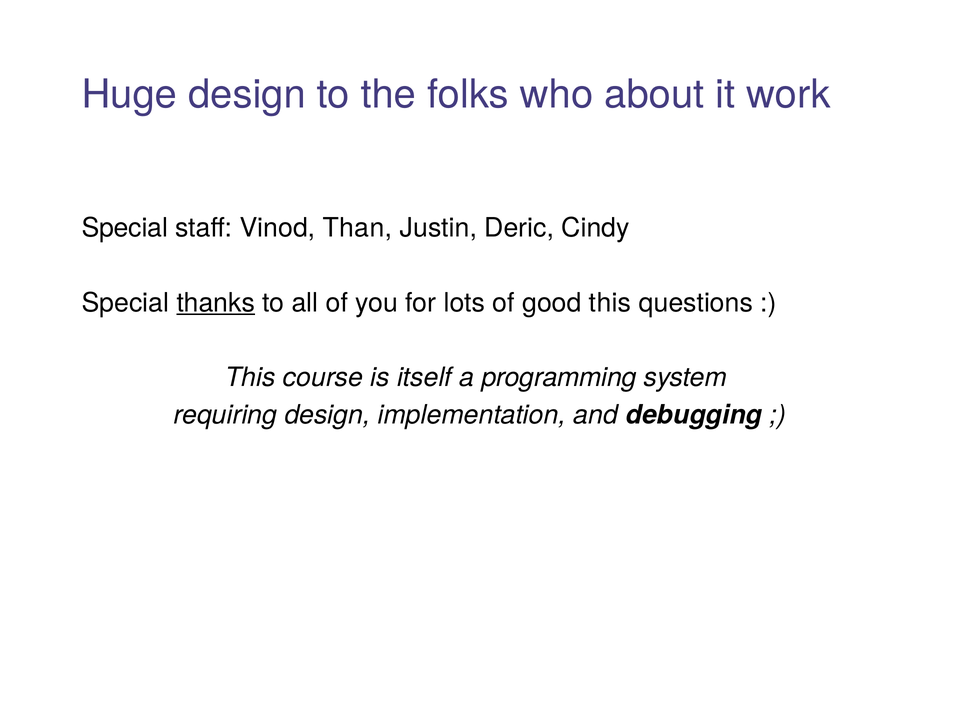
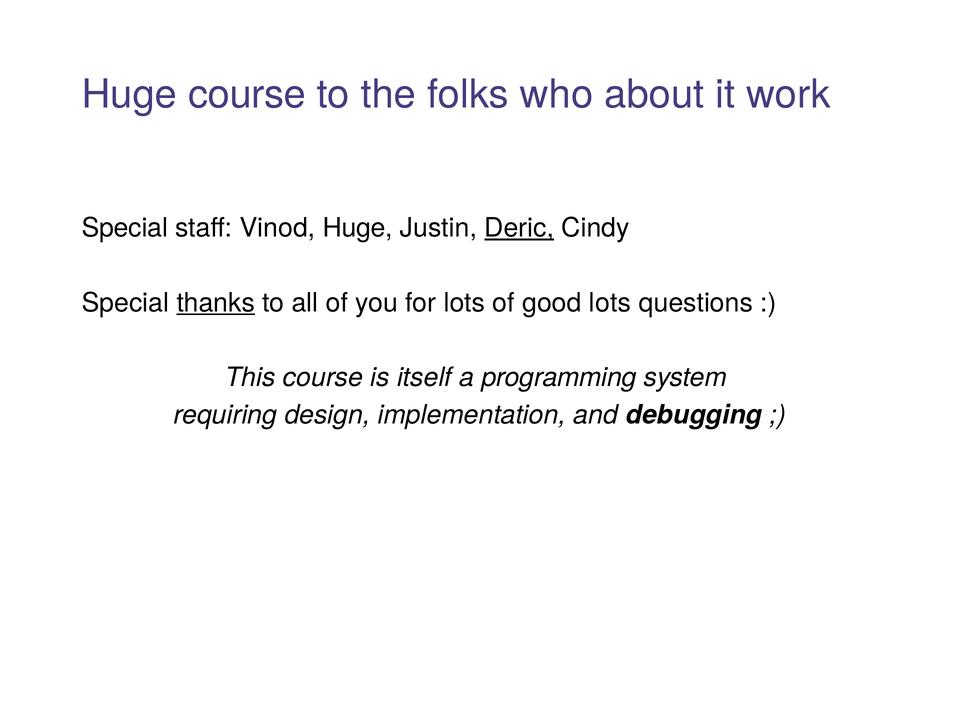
Huge design: design -> course
Vinod Than: Than -> Huge
Deric underline: none -> present
good this: this -> lots
